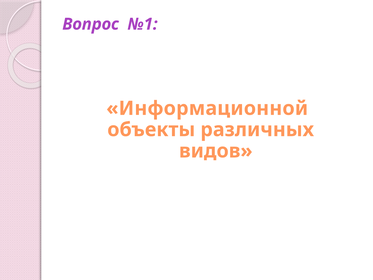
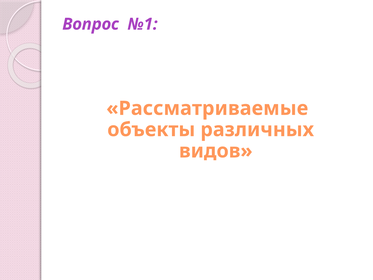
Информационной: Информационной -> Рассматриваемые
